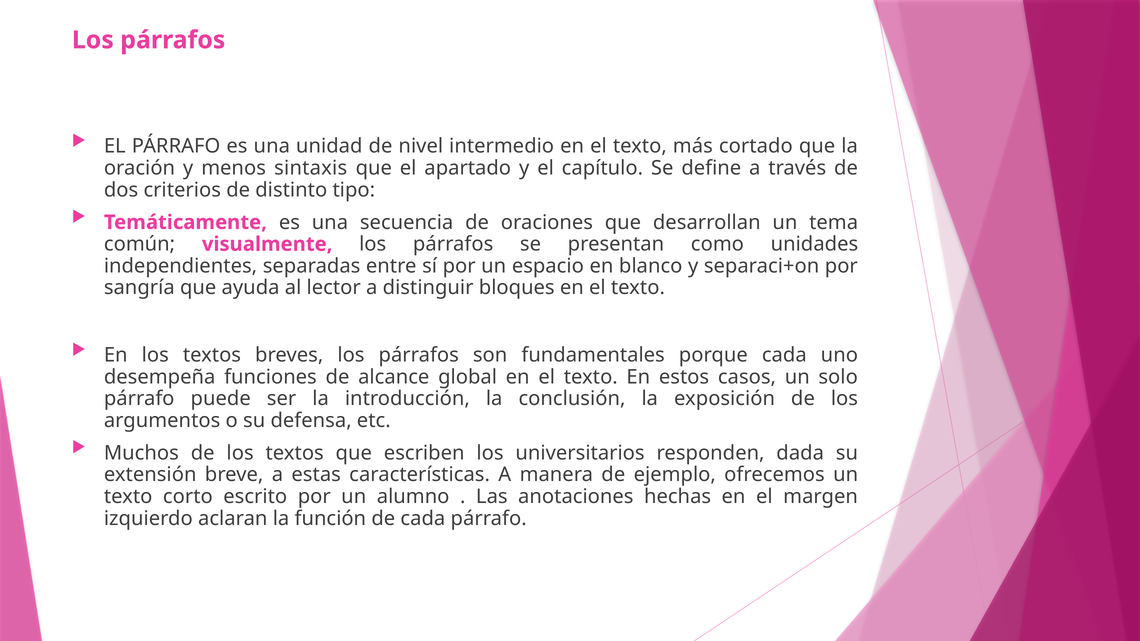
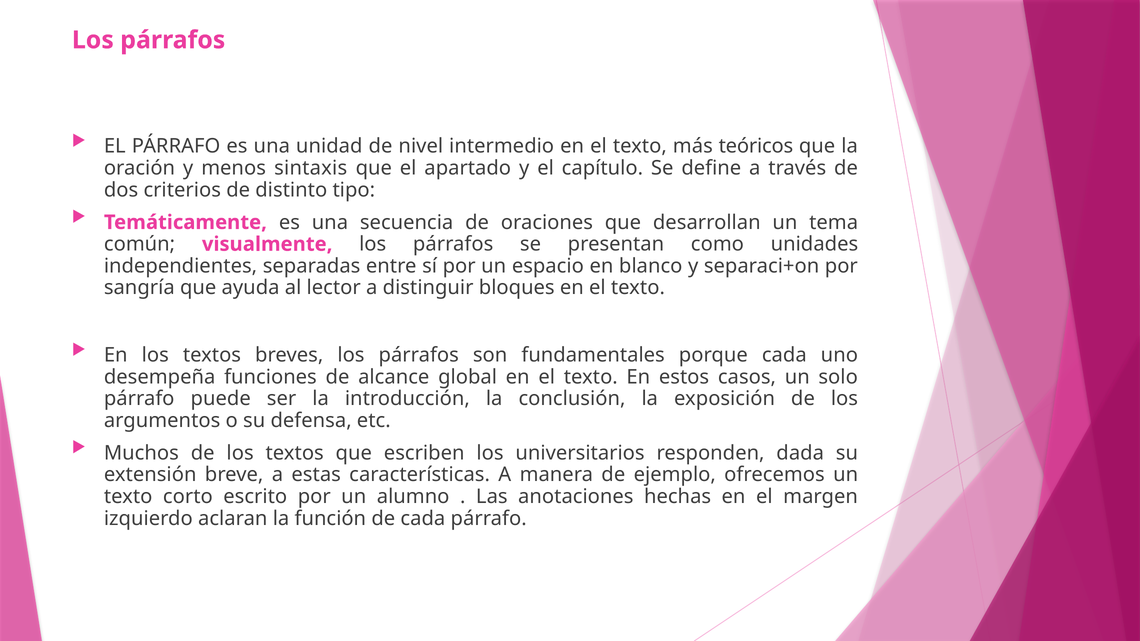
cortado: cortado -> teóricos
